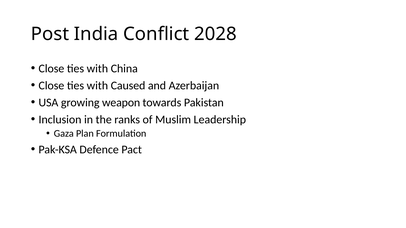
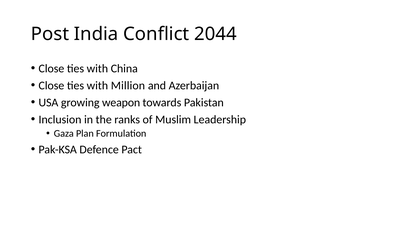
2028: 2028 -> 2044
Caused: Caused -> Million
